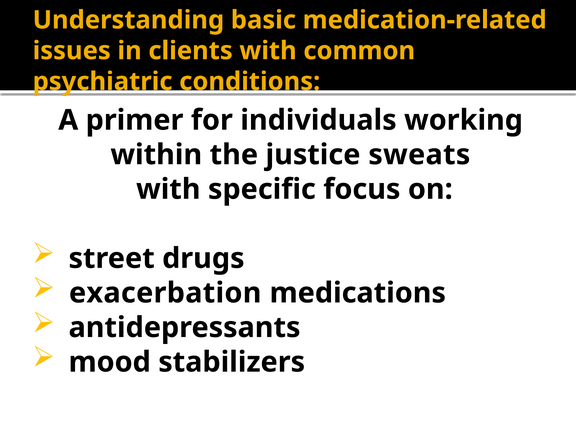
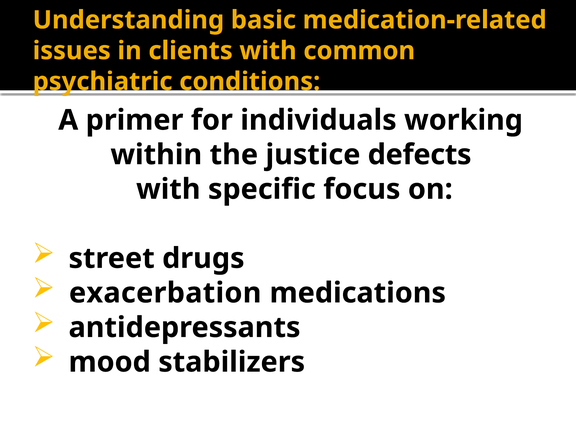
sweats: sweats -> defects
